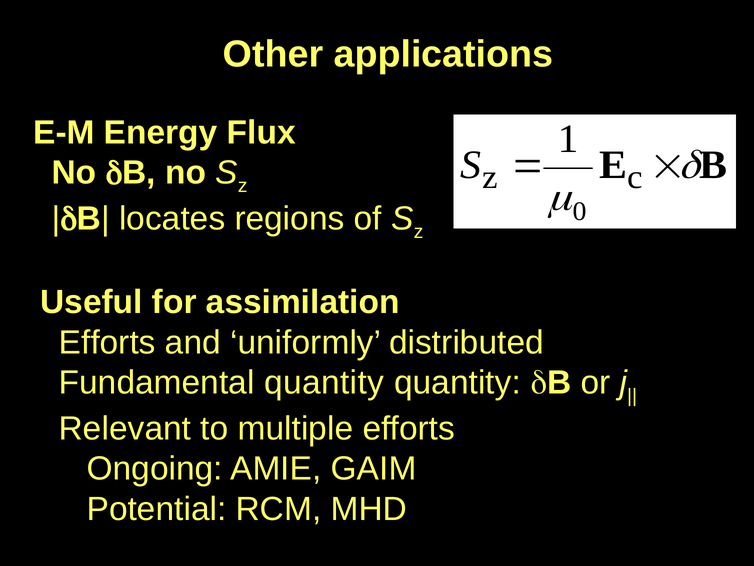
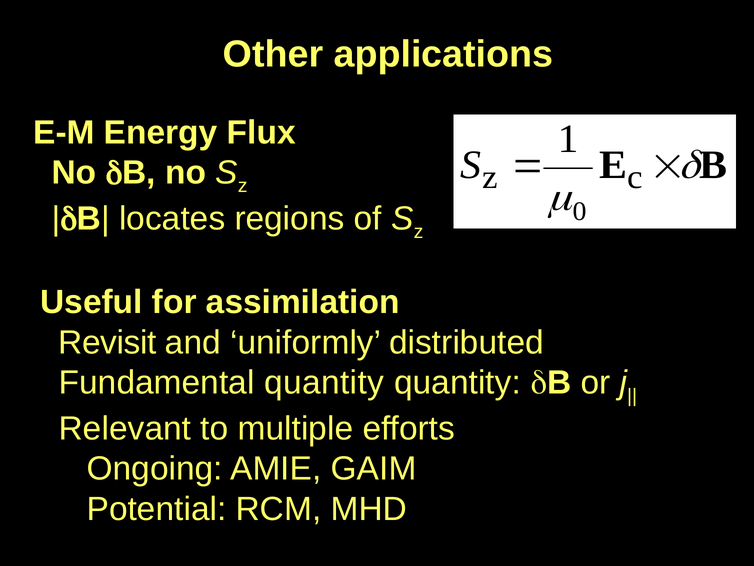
Efforts at (107, 342): Efforts -> Revisit
